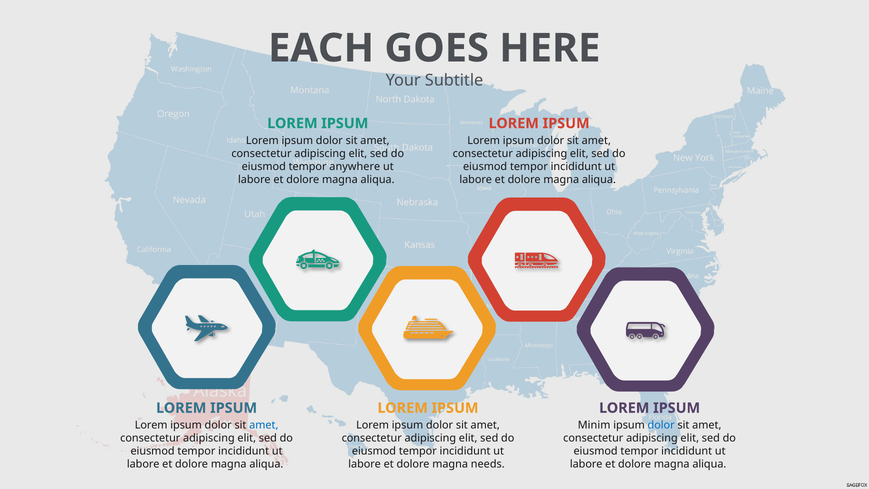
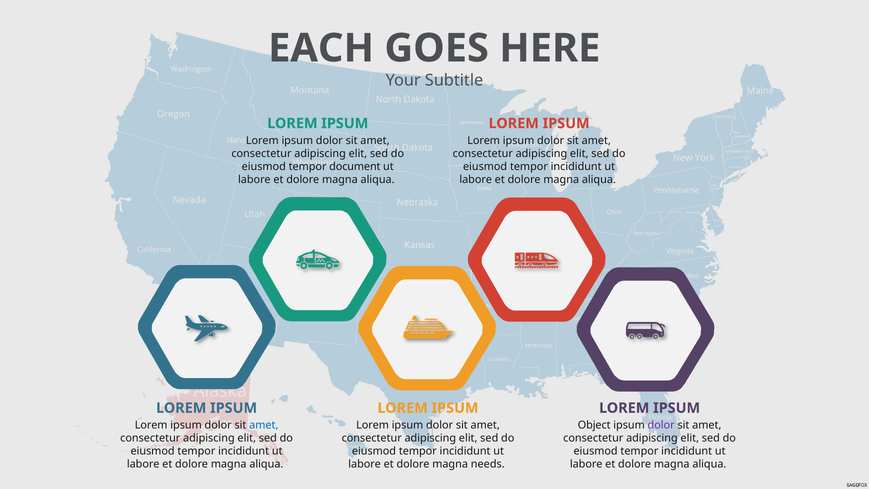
anywhere: anywhere -> document
Minim: Minim -> Object
dolor at (661, 425) colour: blue -> purple
